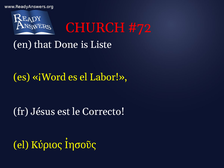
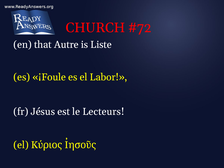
Done: Done -> Autre
¡Word: ¡Word -> ¡Foule
Correcto: Correcto -> Lecteurs
